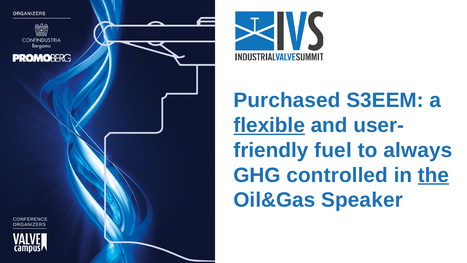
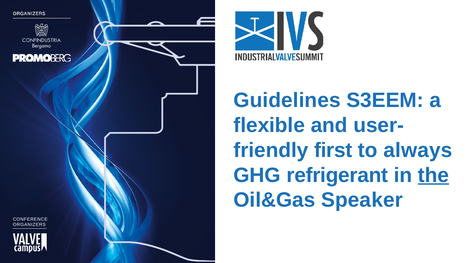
Purchased: Purchased -> Guidelines
flexible underline: present -> none
fuel: fuel -> first
controlled: controlled -> refrigerant
